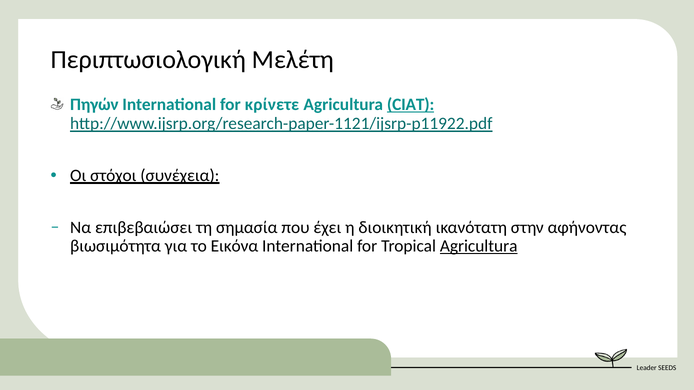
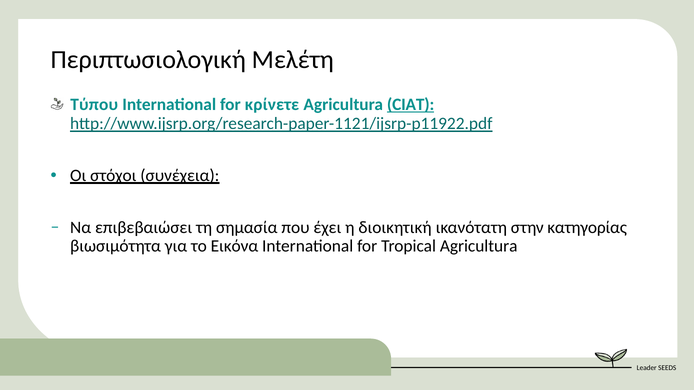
Πηγών: Πηγών -> Τύπου
αφήνοντας: αφήνοντας -> κατηγορίας
Agricultura at (479, 246) underline: present -> none
